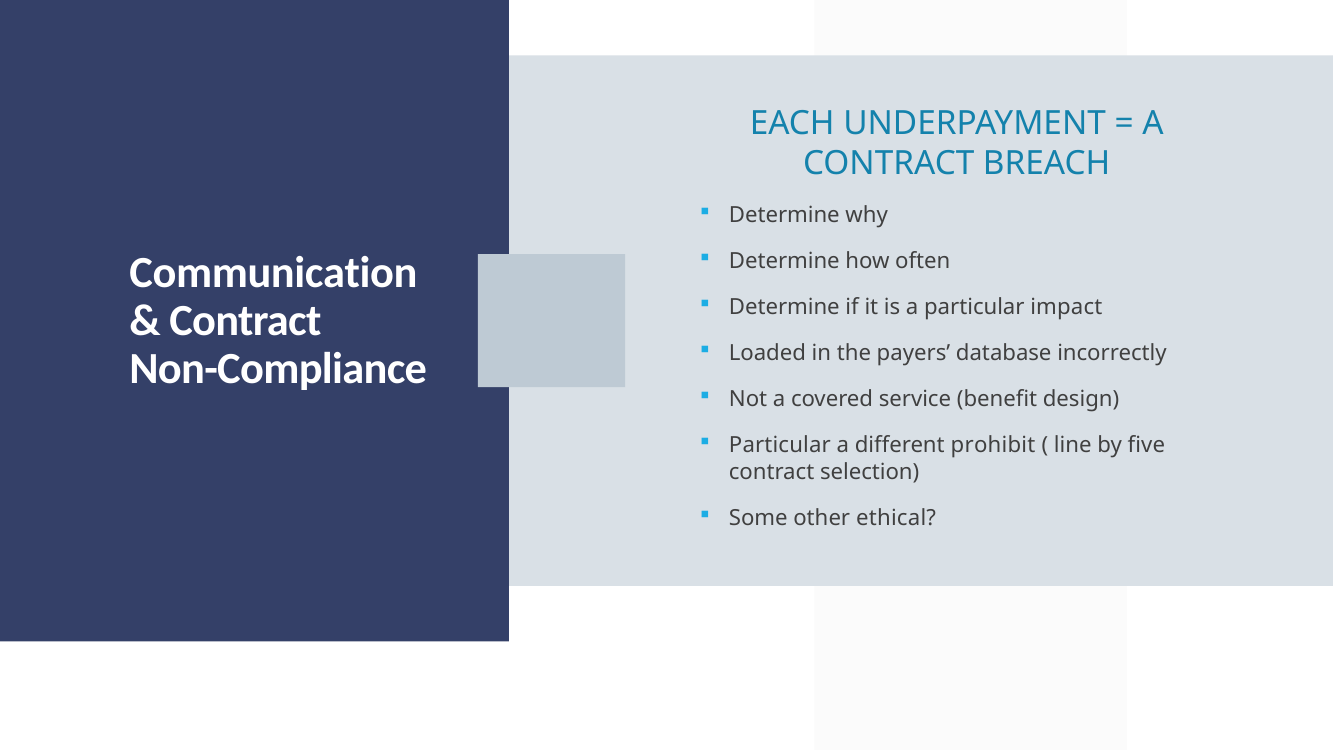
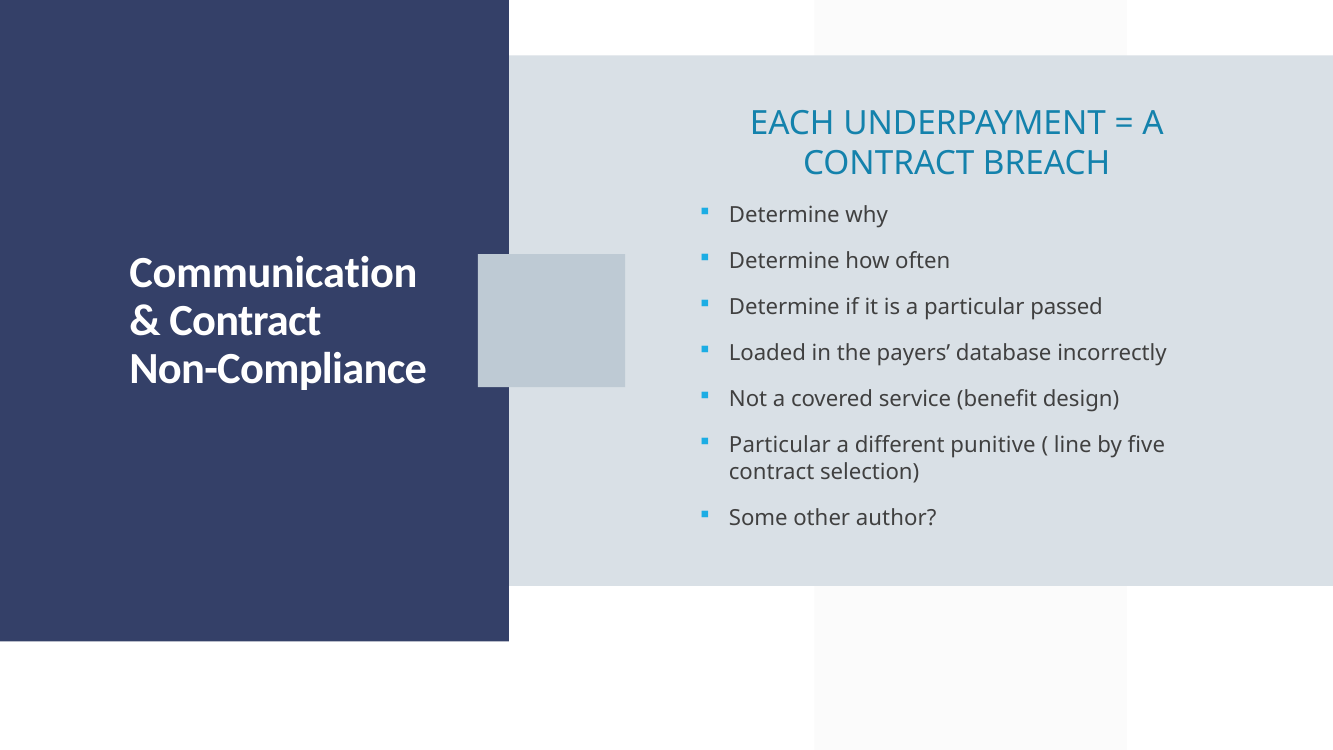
impact: impact -> passed
prohibit: prohibit -> punitive
ethical: ethical -> author
